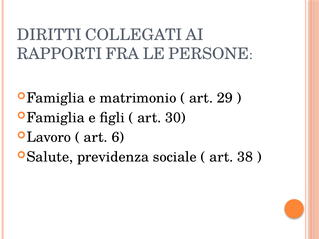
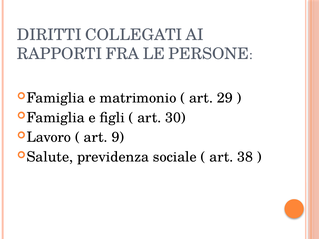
6: 6 -> 9
